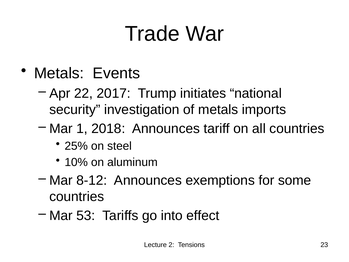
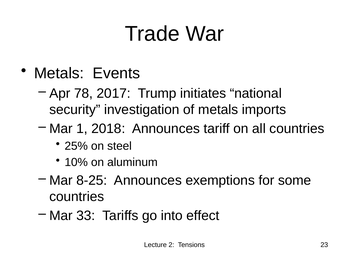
22: 22 -> 78
8-12: 8-12 -> 8-25
53: 53 -> 33
